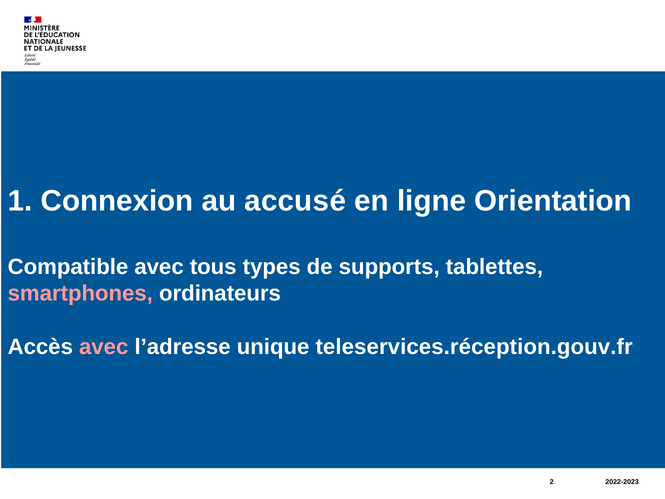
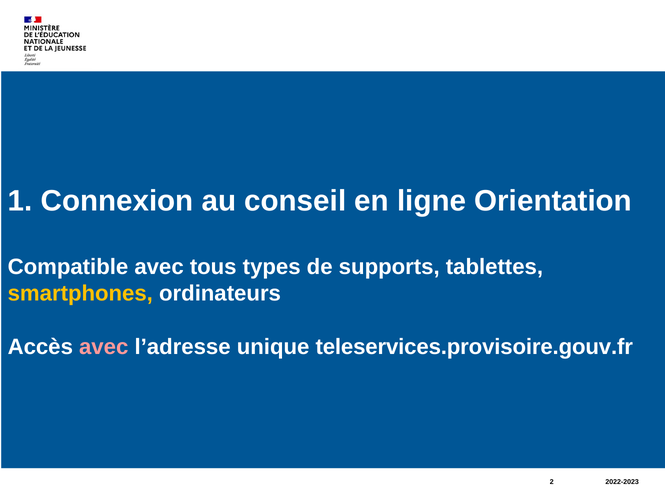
accusé: accusé -> conseil
smartphones colour: pink -> yellow
teleservices.réception.gouv.fr: teleservices.réception.gouv.fr -> teleservices.provisoire.gouv.fr
